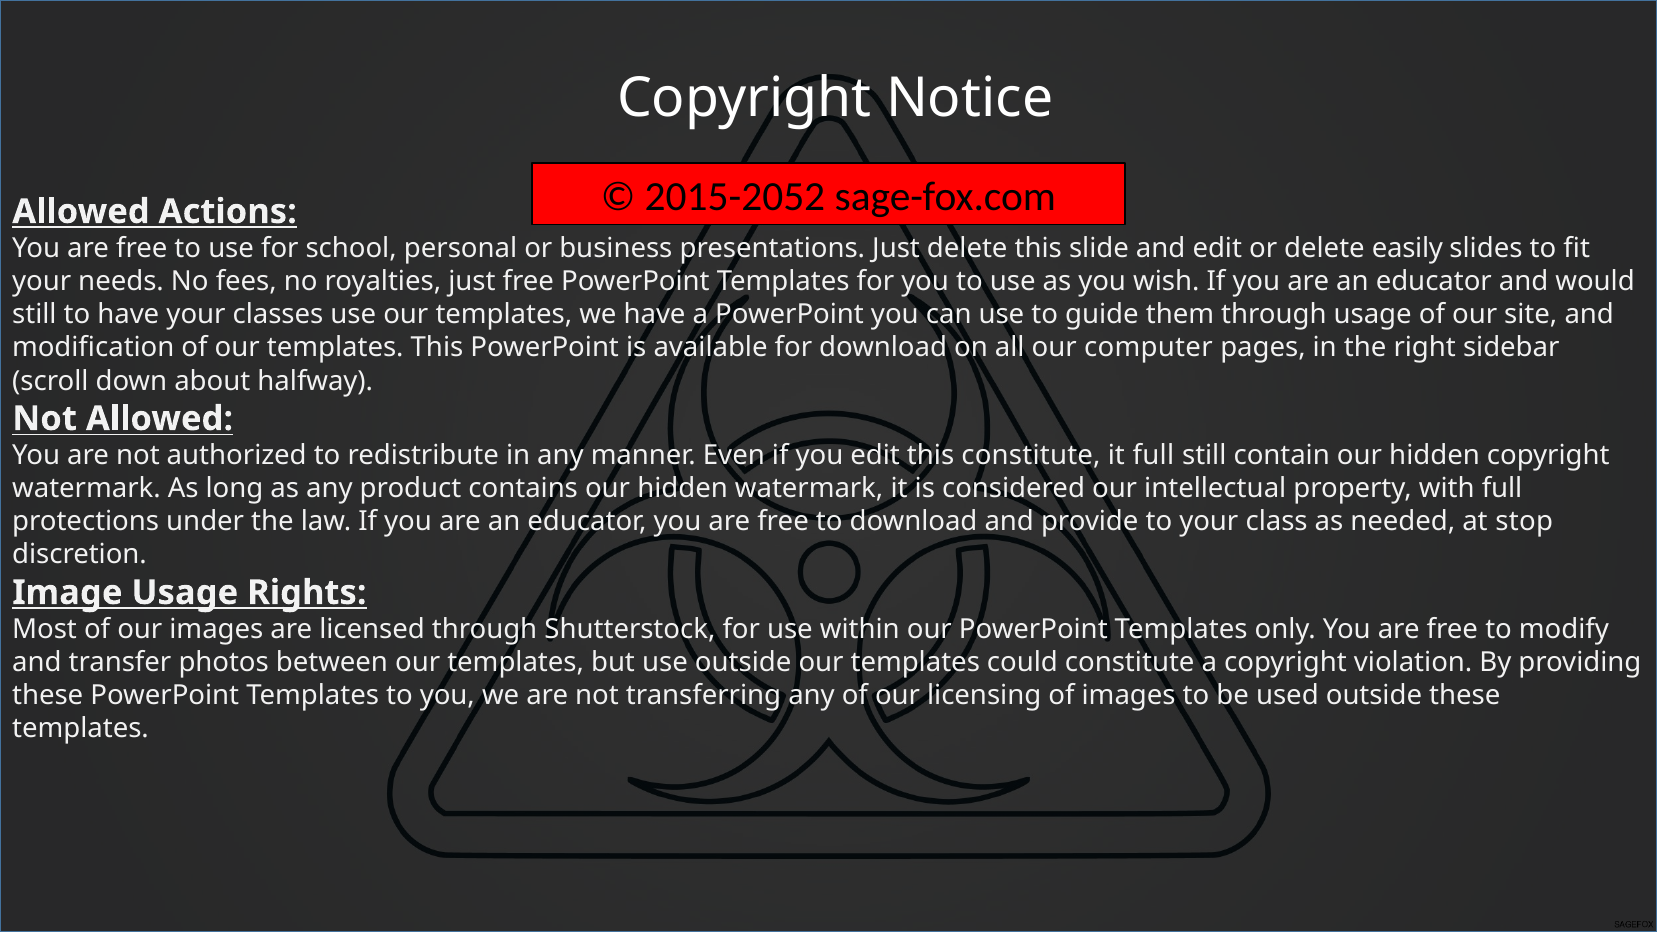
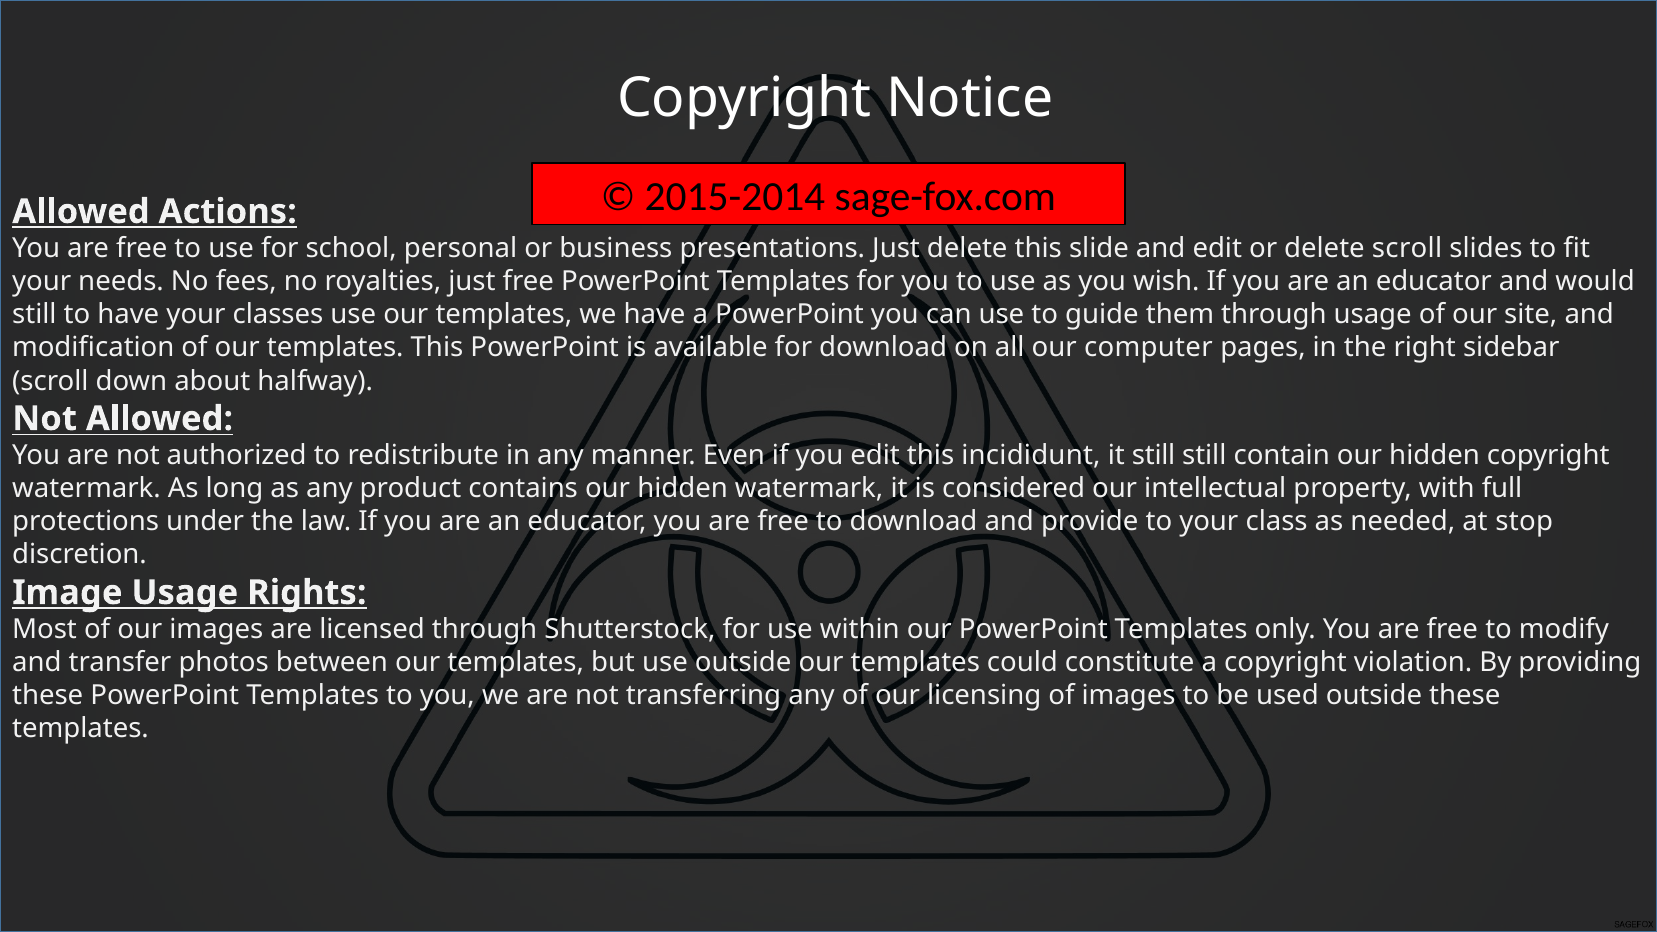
2015-2052: 2015-2052 -> 2015-2014
delete easily: easily -> scroll
this constitute: constitute -> incididunt
it full: full -> still
